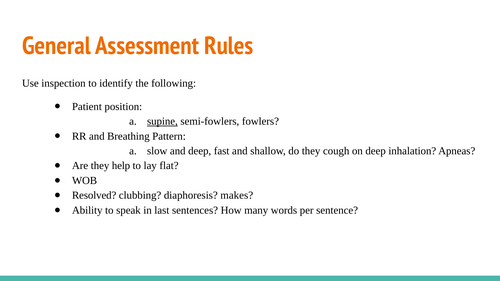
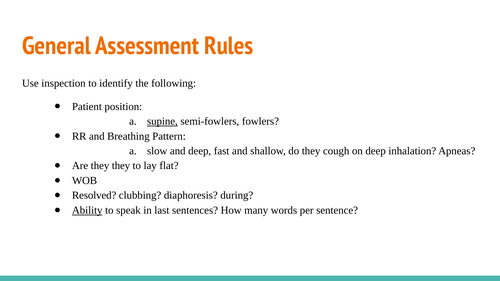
they help: help -> they
makes: makes -> during
Ability underline: none -> present
